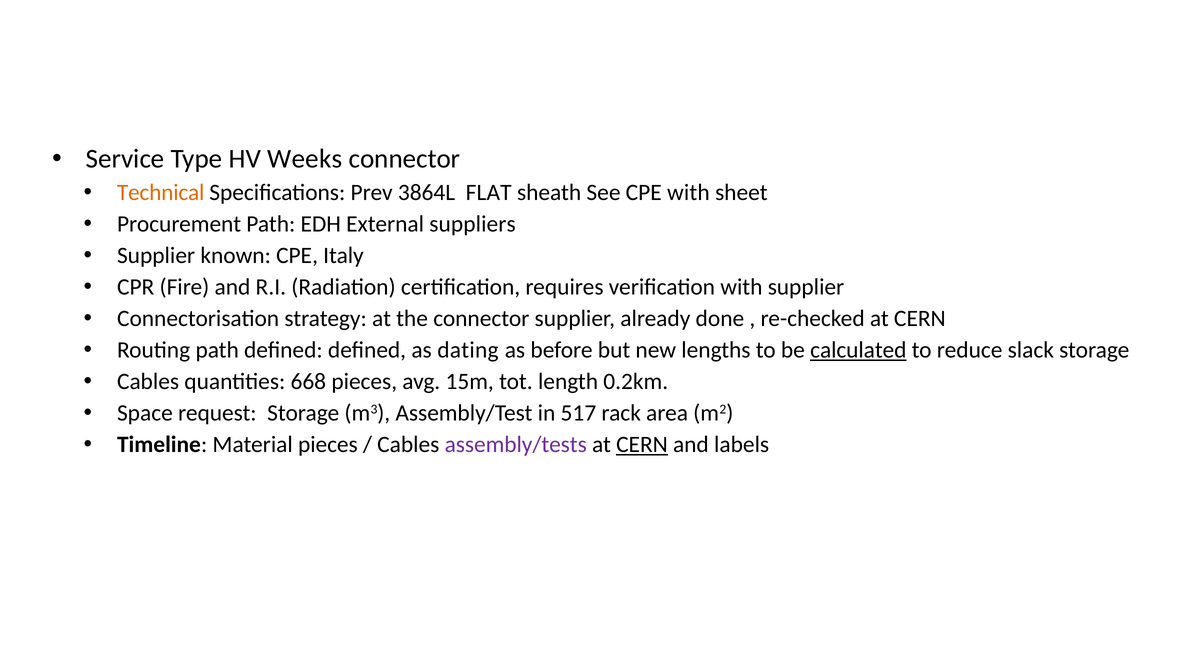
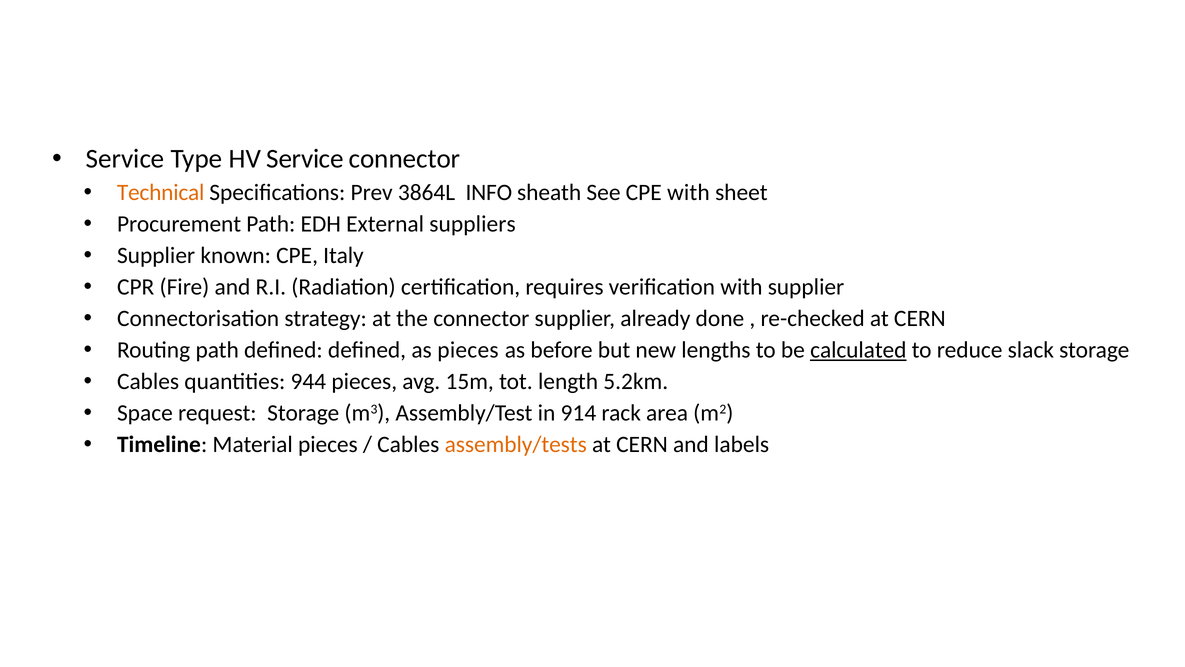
HV Weeks: Weeks -> Service
FLAT: FLAT -> INFO
as dating: dating -> pieces
668: 668 -> 944
0.2km: 0.2km -> 5.2km
517: 517 -> 914
assembly/tests colour: purple -> orange
CERN at (642, 444) underline: present -> none
